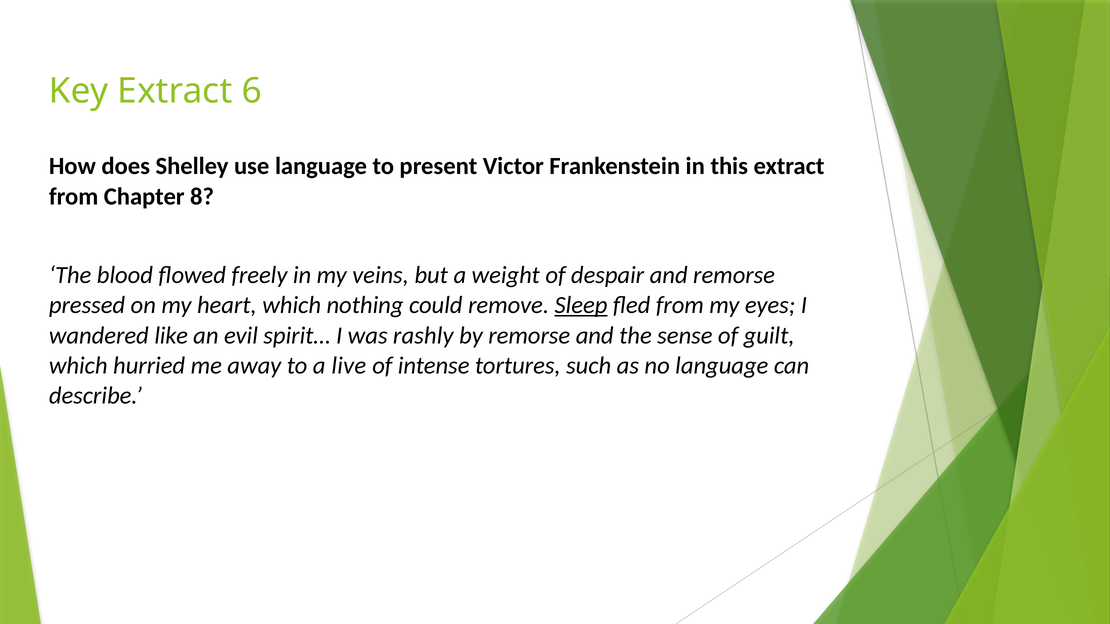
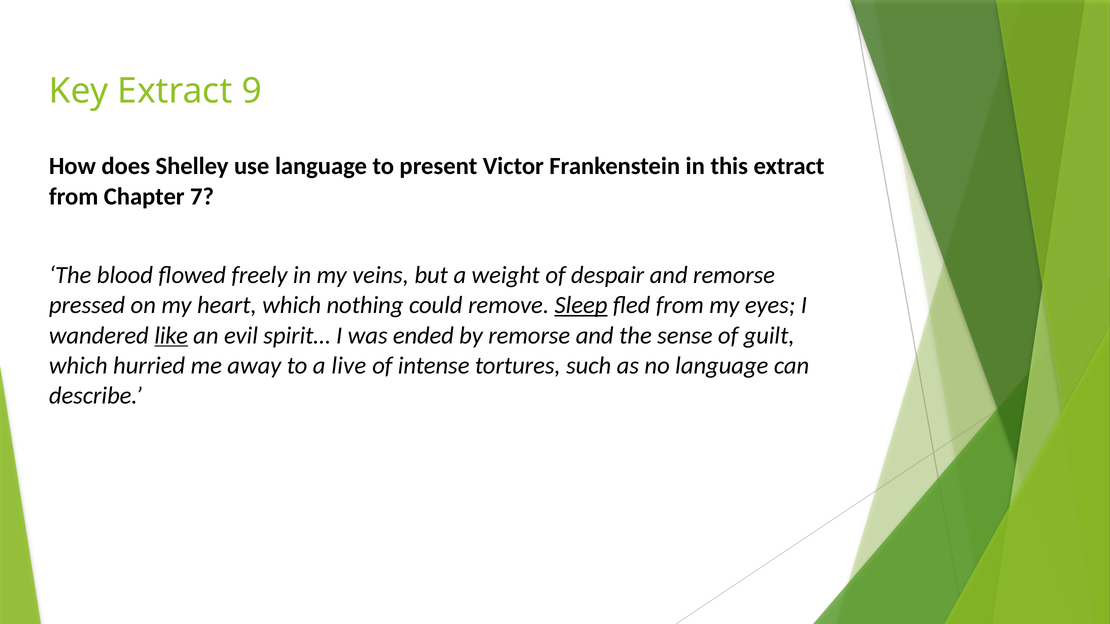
6: 6 -> 9
8: 8 -> 7
like underline: none -> present
rashly: rashly -> ended
